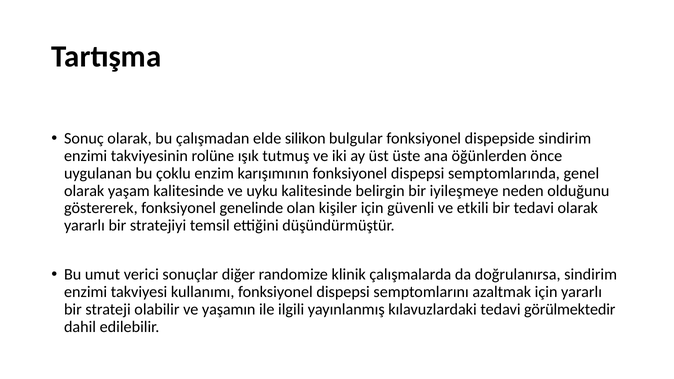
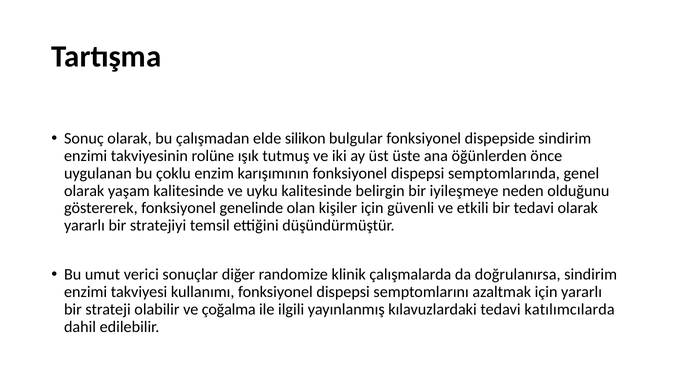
yaşamın: yaşamın -> çoğalma
görülmektedir: görülmektedir -> katılımcılarda
